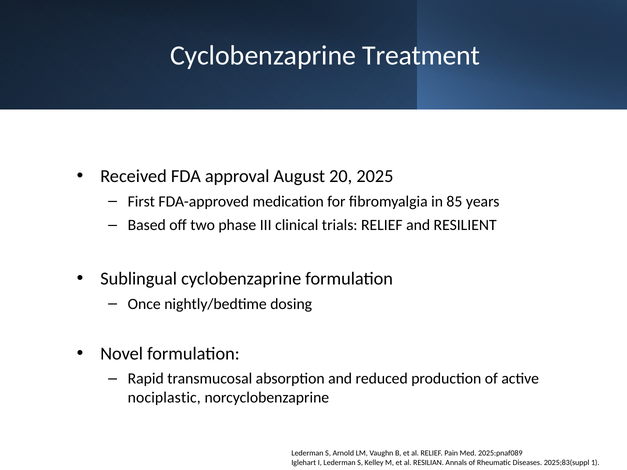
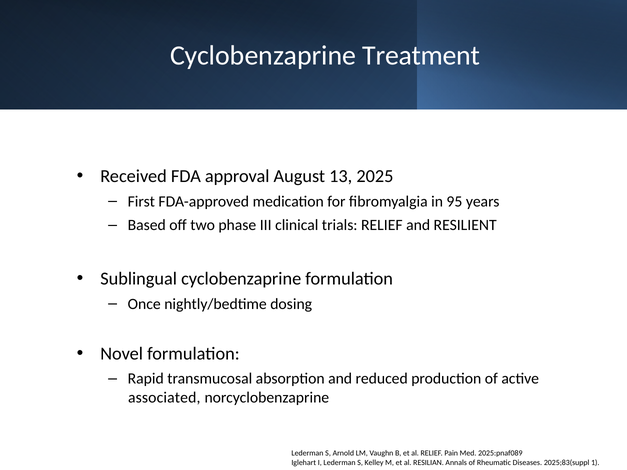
20: 20 -> 13
85: 85 -> 95
nociplastic: nociplastic -> associated
